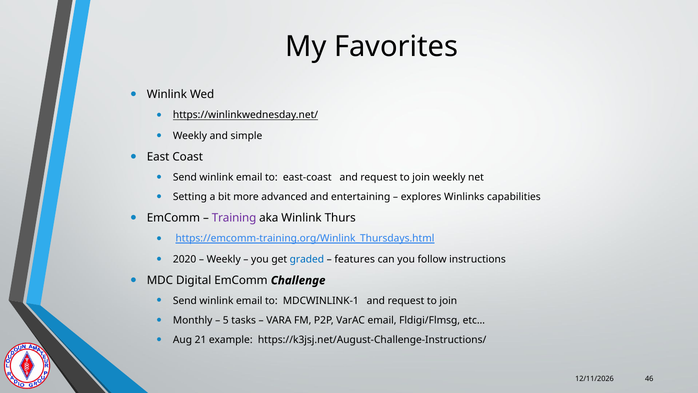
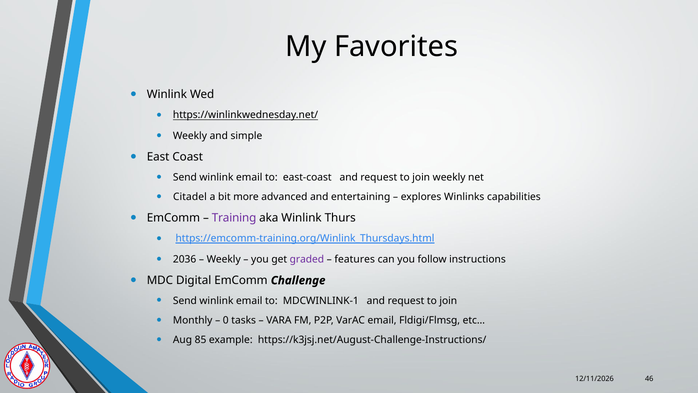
Setting: Setting -> Citadel
2020: 2020 -> 2036
graded colour: blue -> purple
5: 5 -> 0
21: 21 -> 85
